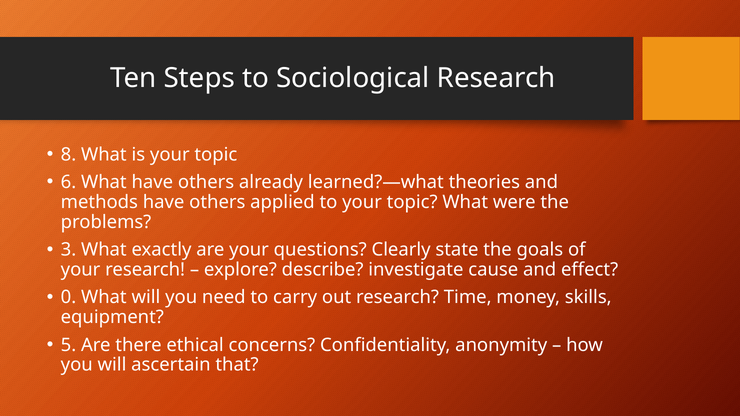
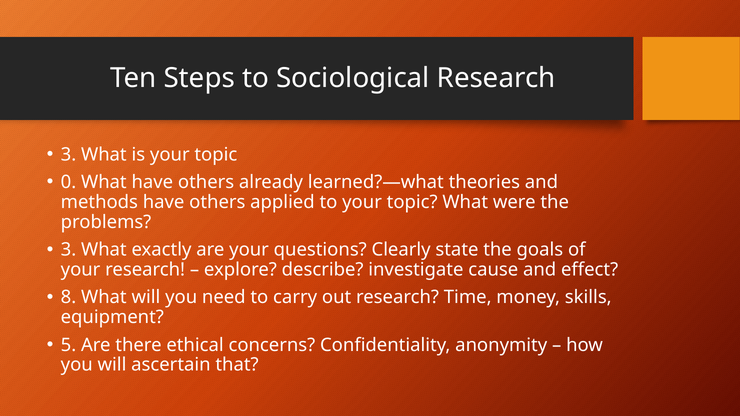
8 at (68, 154): 8 -> 3
6: 6 -> 0
0: 0 -> 8
